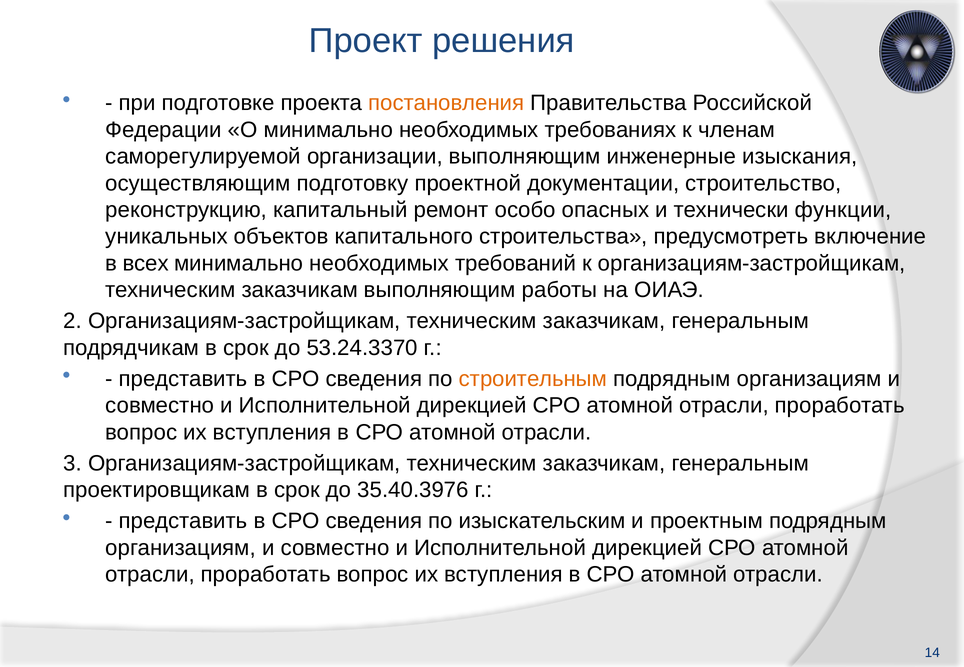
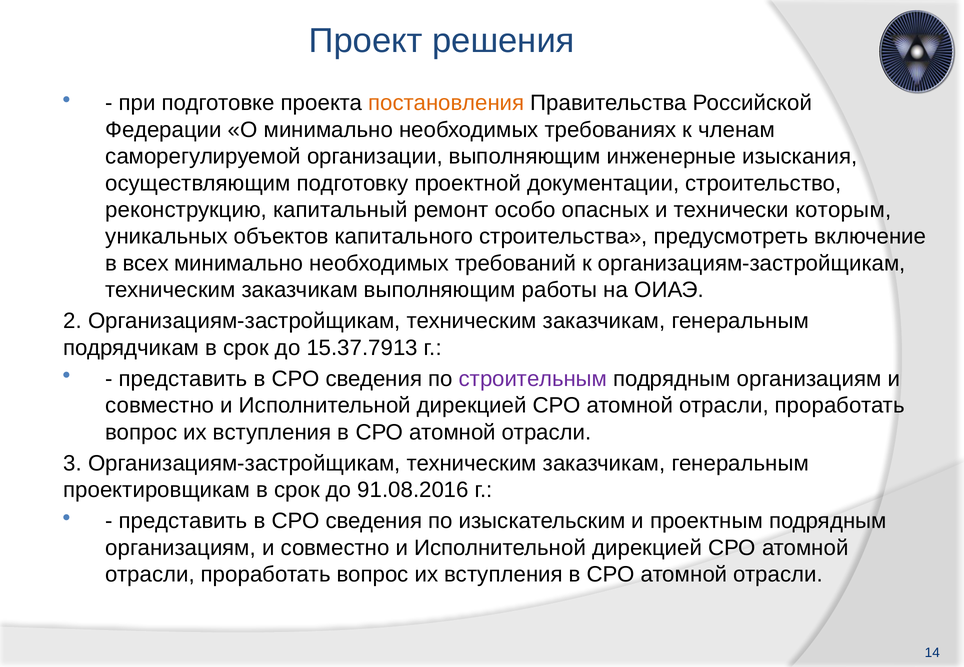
функции: функции -> которым
53.24.3370: 53.24.3370 -> 15.37.7913
строительным colour: orange -> purple
35.40.3976: 35.40.3976 -> 91.08.2016
